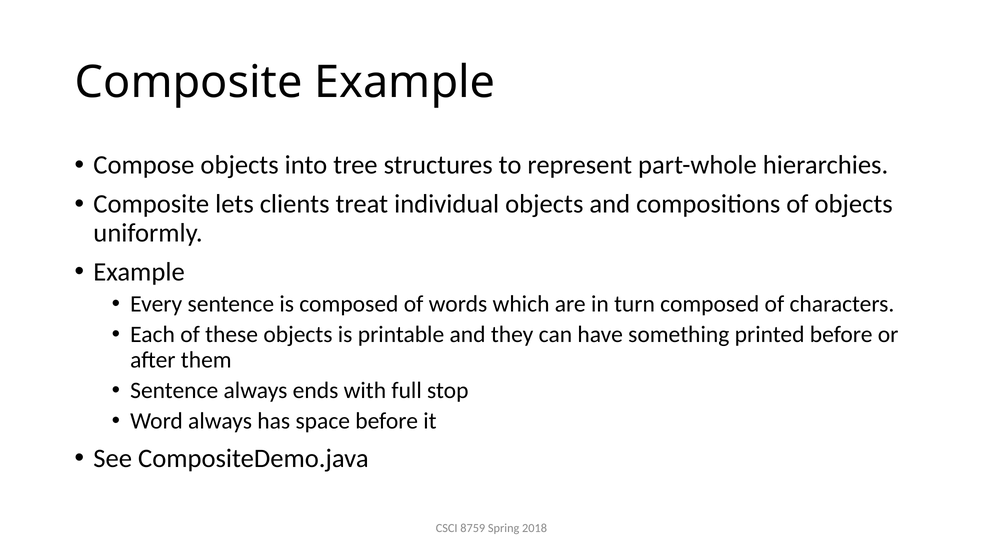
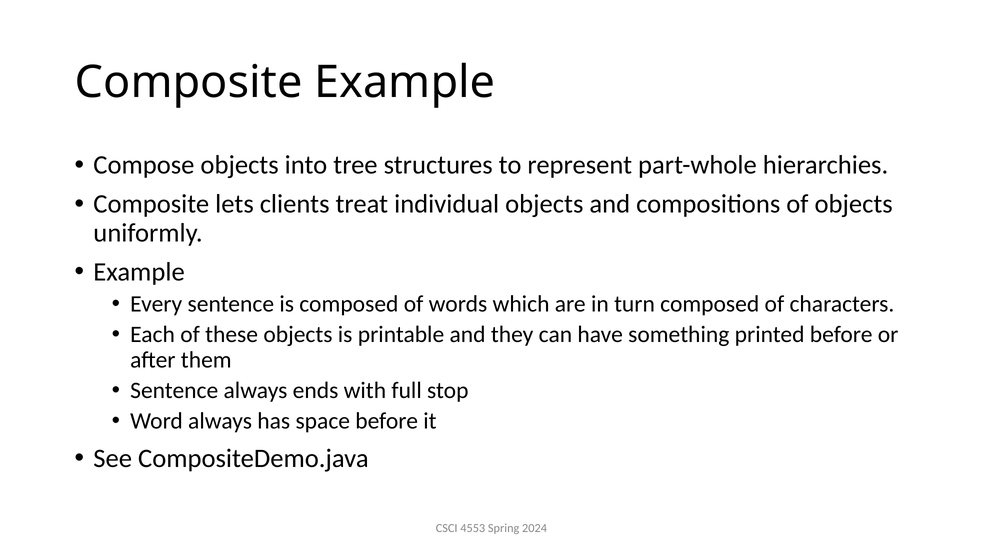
8759: 8759 -> 4553
2018: 2018 -> 2024
